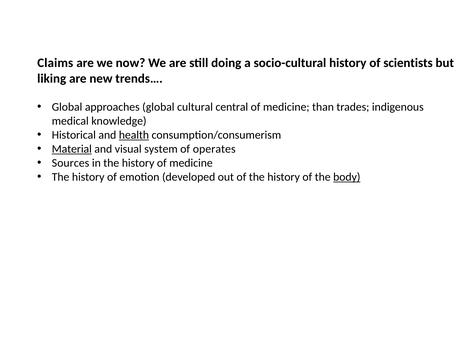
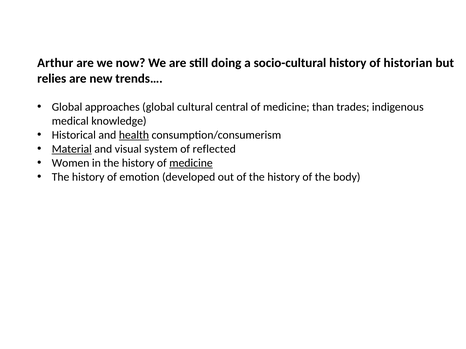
Claims: Claims -> Arthur
scientists: scientists -> historian
liking: liking -> relies
operates: operates -> reflected
Sources: Sources -> Women
medicine at (191, 163) underline: none -> present
body underline: present -> none
